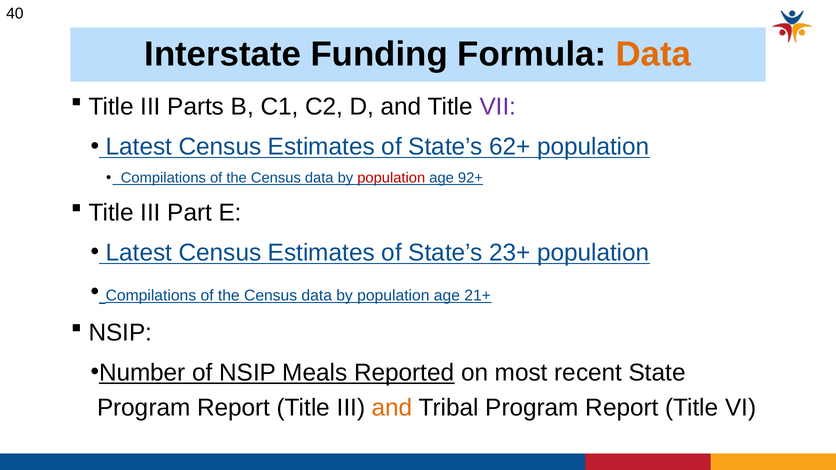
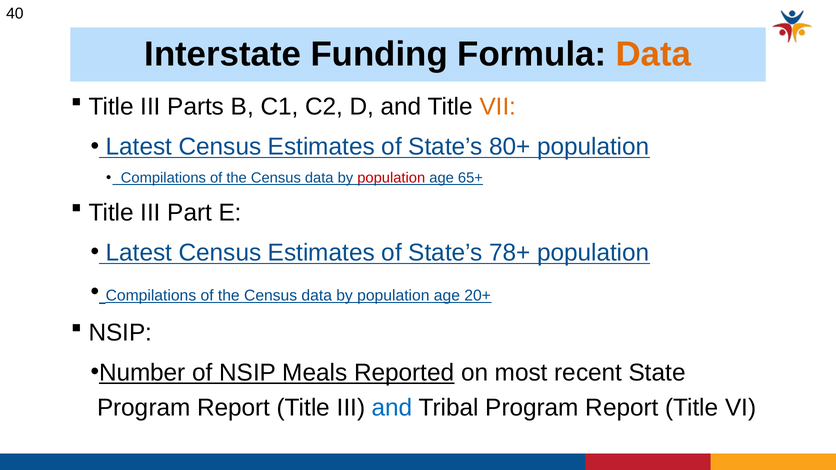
VII colour: purple -> orange
62+: 62+ -> 80+
92+: 92+ -> 65+
23+: 23+ -> 78+
21+: 21+ -> 20+
and at (392, 408) colour: orange -> blue
